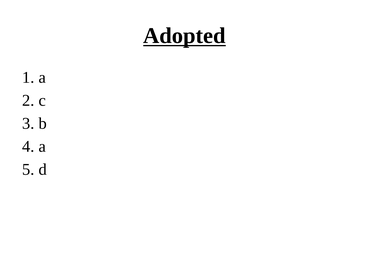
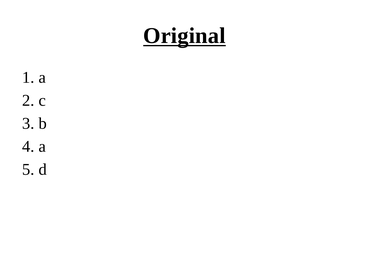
Adopted: Adopted -> Original
